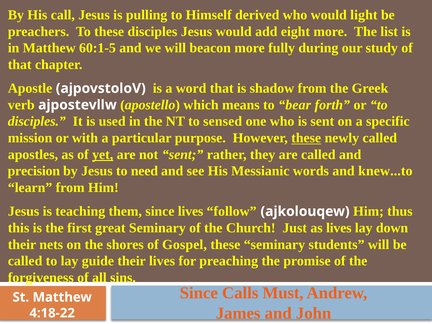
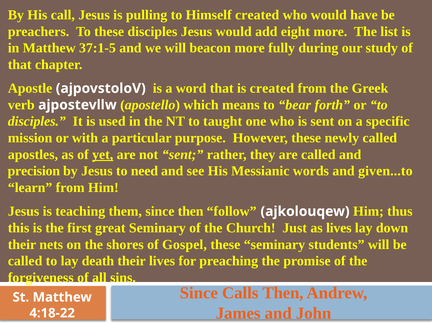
Himself derived: derived -> created
light: light -> have
60:1-5: 60:1-5 -> 37:1-5
is shadow: shadow -> created
sensed: sensed -> taught
these at (306, 138) underline: present -> none
knew...to: knew...to -> given...to
since lives: lives -> then
guide: guide -> death
Calls Must: Must -> Then
